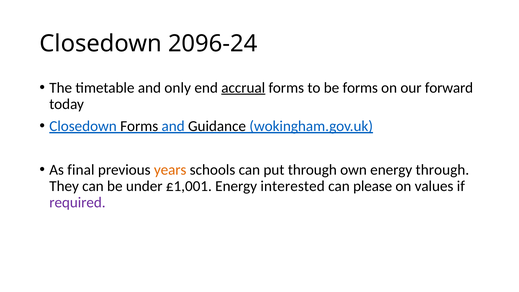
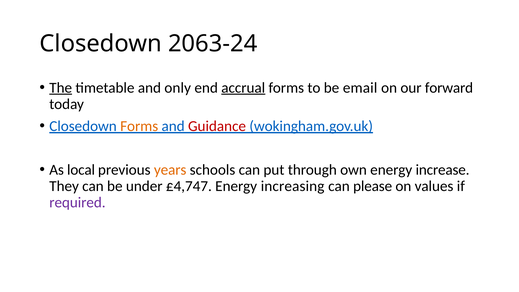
2096-24: 2096-24 -> 2063-24
The underline: none -> present
be forms: forms -> email
Forms at (139, 126) colour: black -> orange
Guidance colour: black -> red
final: final -> local
energy through: through -> increase
£1,001: £1,001 -> £4,747
interested: interested -> increasing
